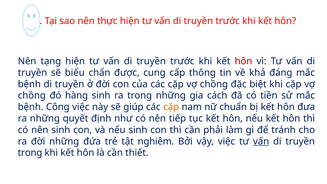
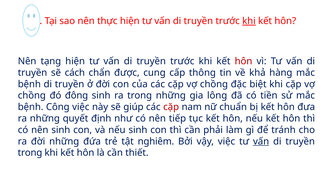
khi at (249, 21) underline: none -> present
biểu: biểu -> cách
đáng: đáng -> hàng
hàng: hàng -> đông
cách: cách -> lông
cặp at (171, 107) colour: orange -> red
